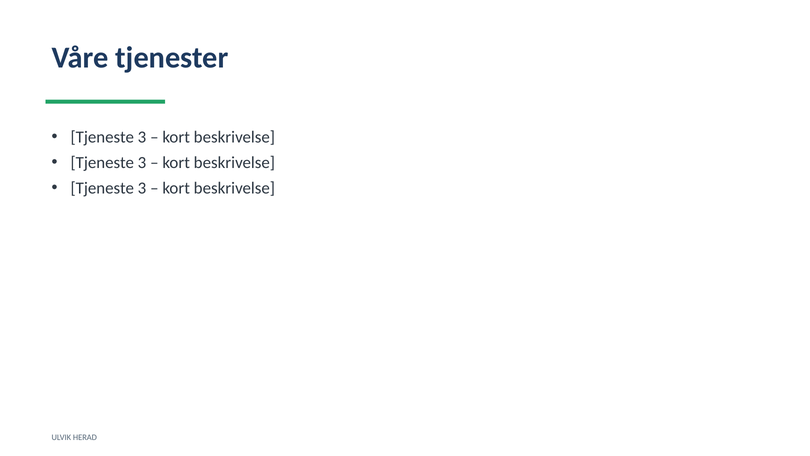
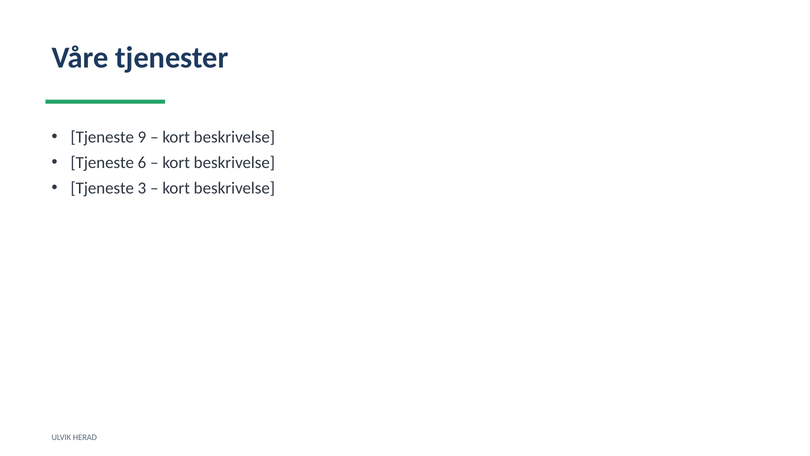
3 at (142, 137): 3 -> 9
3 at (142, 163): 3 -> 6
